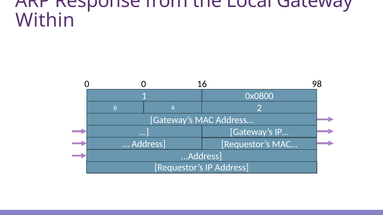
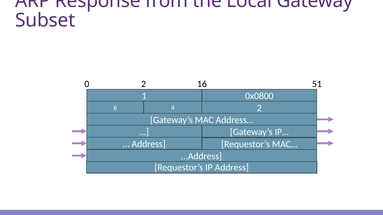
Within: Within -> Subset
0 0: 0 -> 2
98: 98 -> 51
